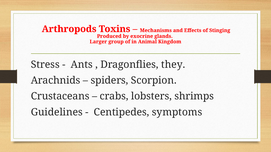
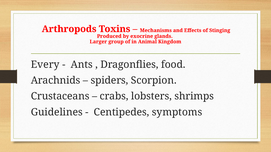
Stress: Stress -> Every
they: they -> food
